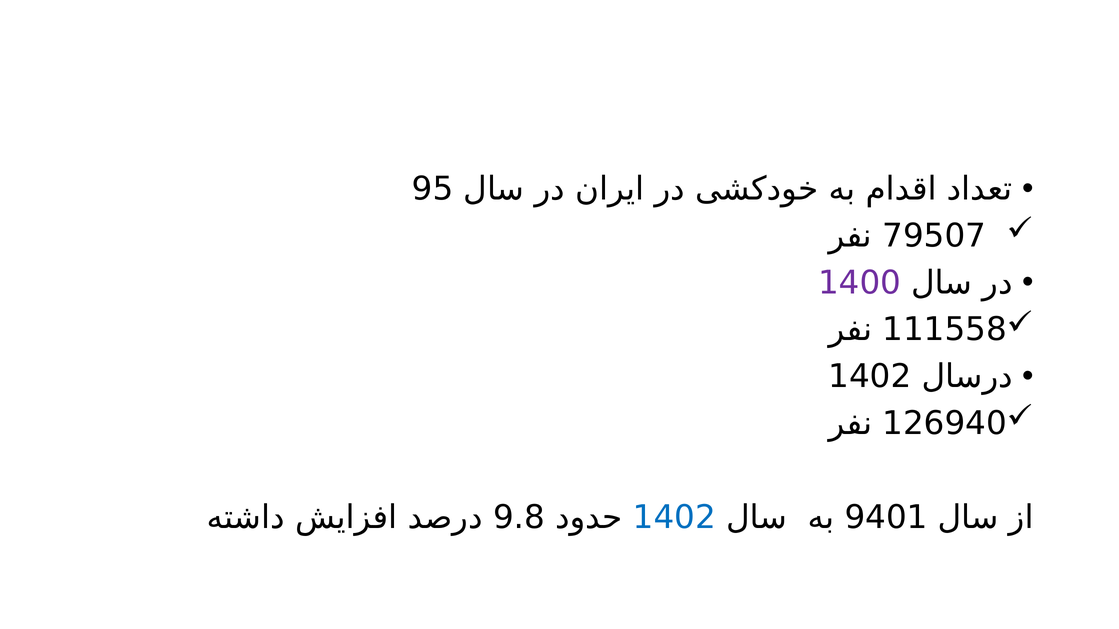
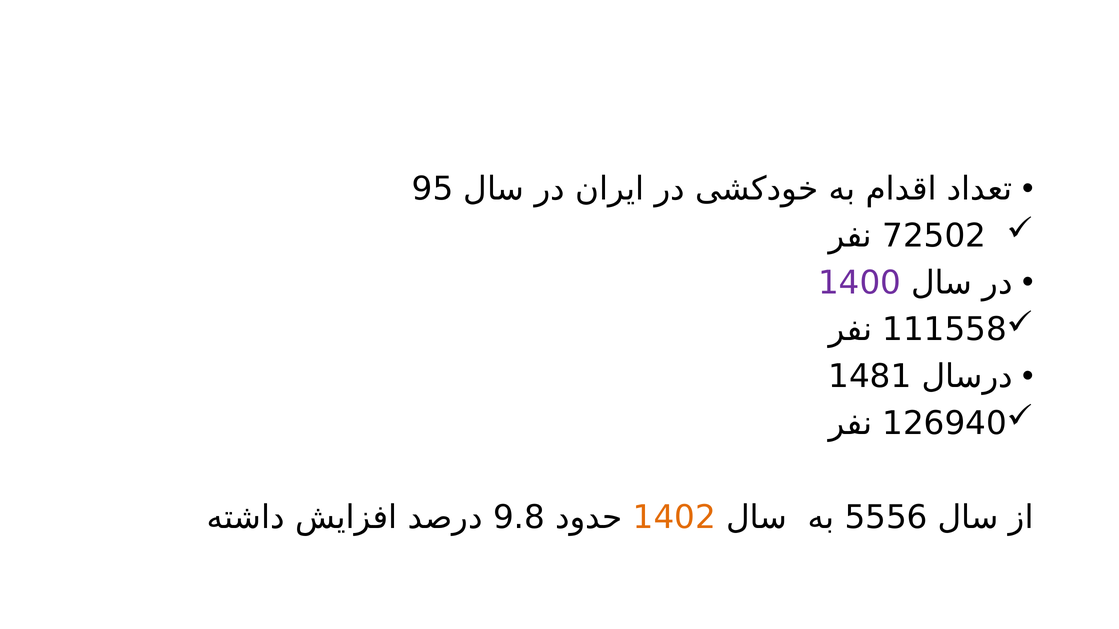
79507: 79507 -> 72502
1402 at (870, 377): 1402 -> 1481
1402 at (674, 518) colour: blue -> orange
9401: 9401 -> 5556
